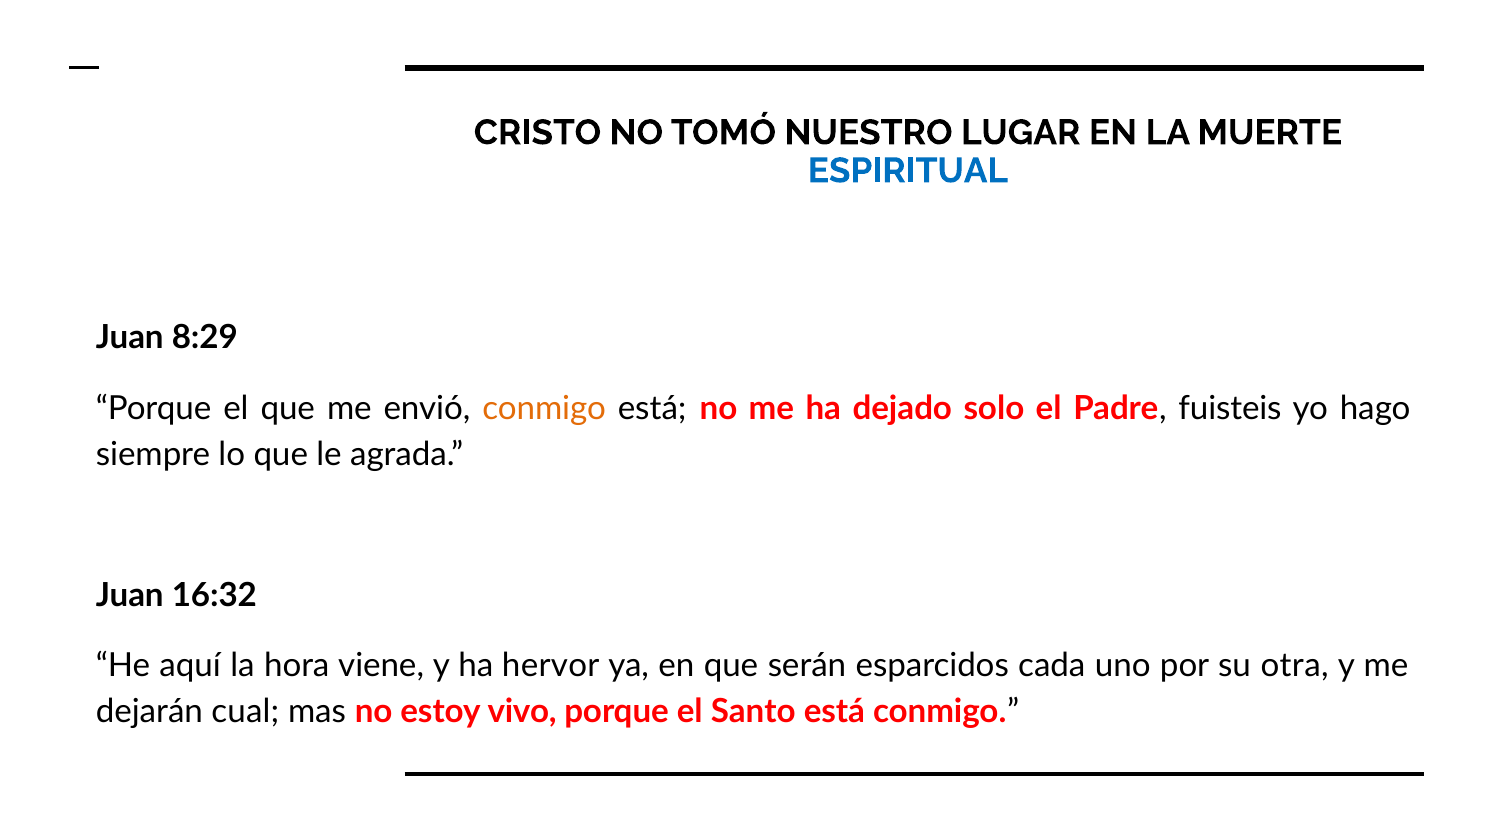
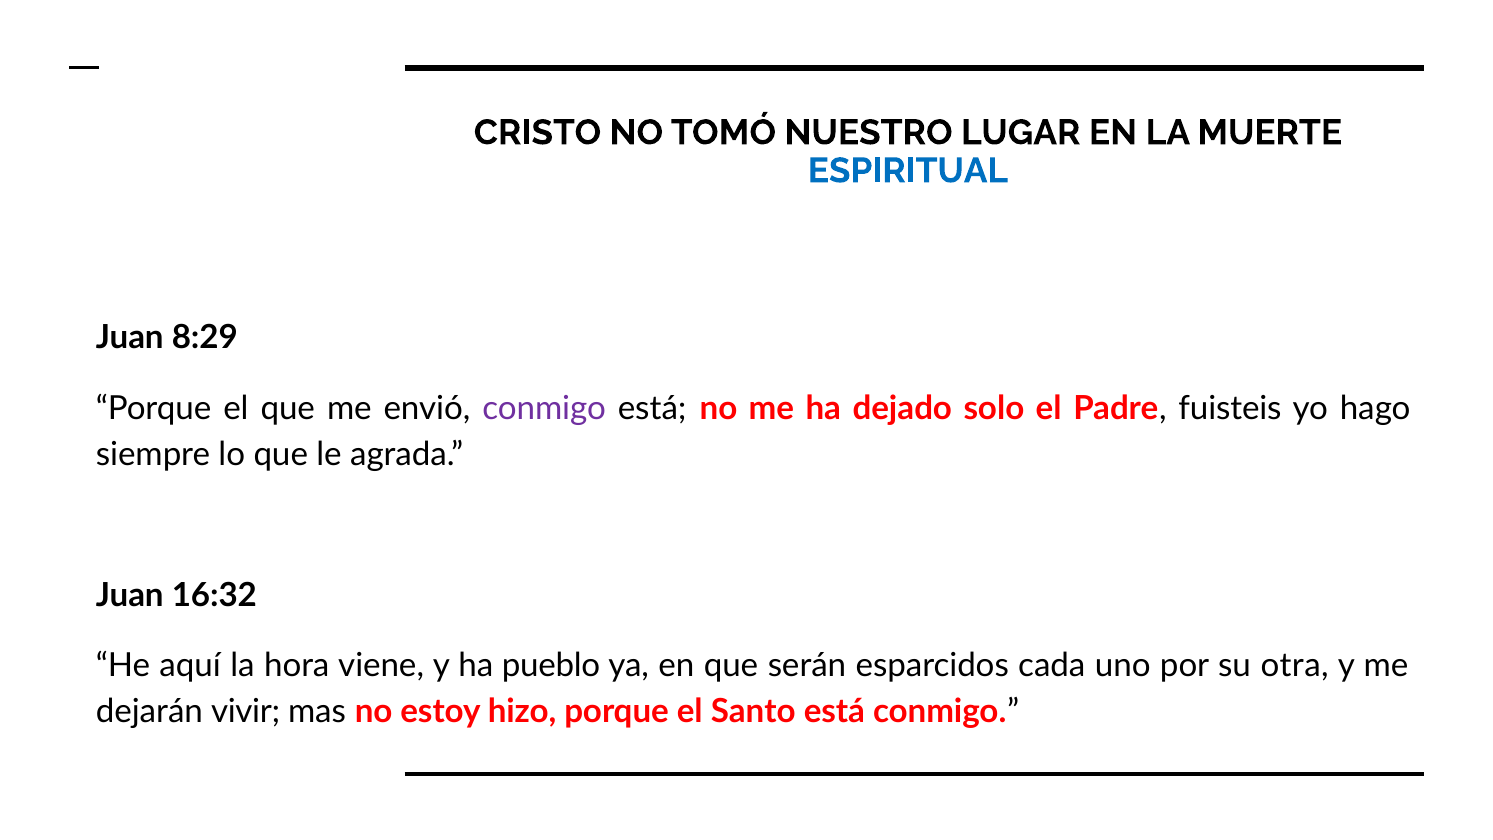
conmigo at (544, 408) colour: orange -> purple
hervor: hervor -> pueblo
cual: cual -> vivir
vivo: vivo -> hizo
